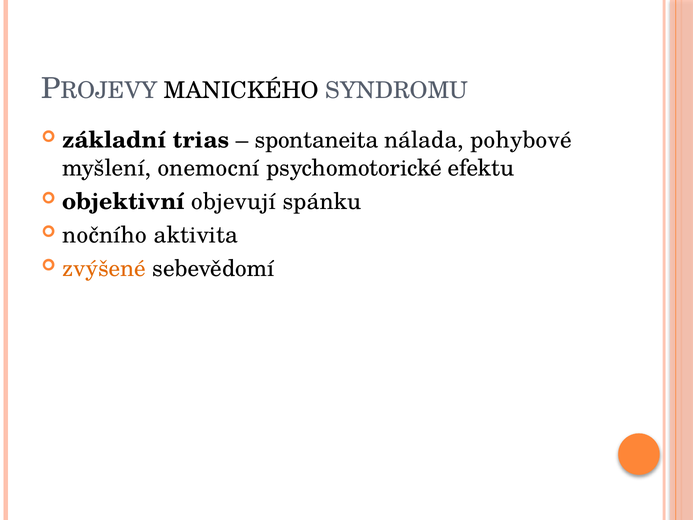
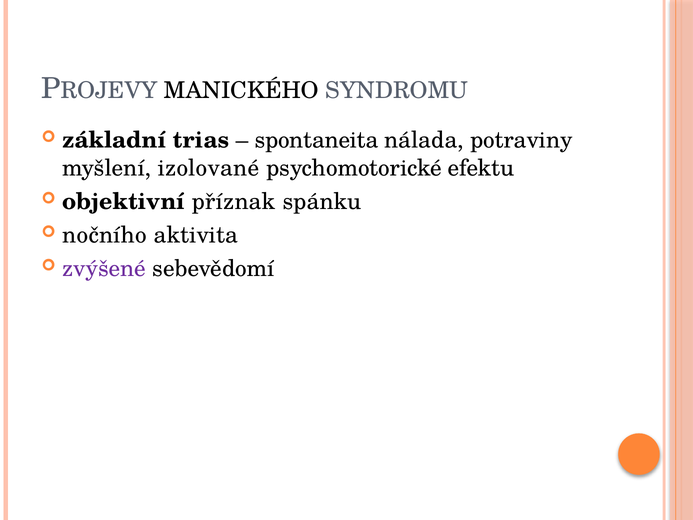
pohybové: pohybové -> potraviny
onemocní: onemocní -> izolované
objevují: objevují -> příznak
zvýšené colour: orange -> purple
